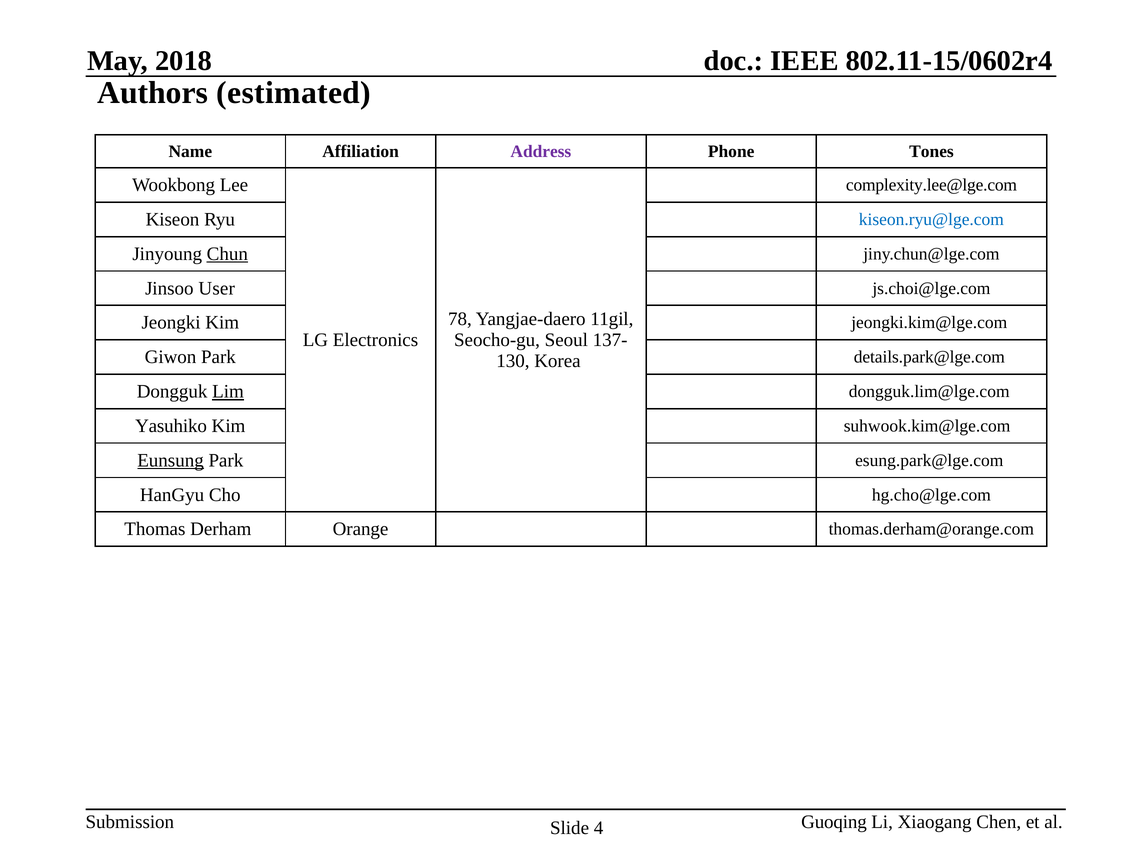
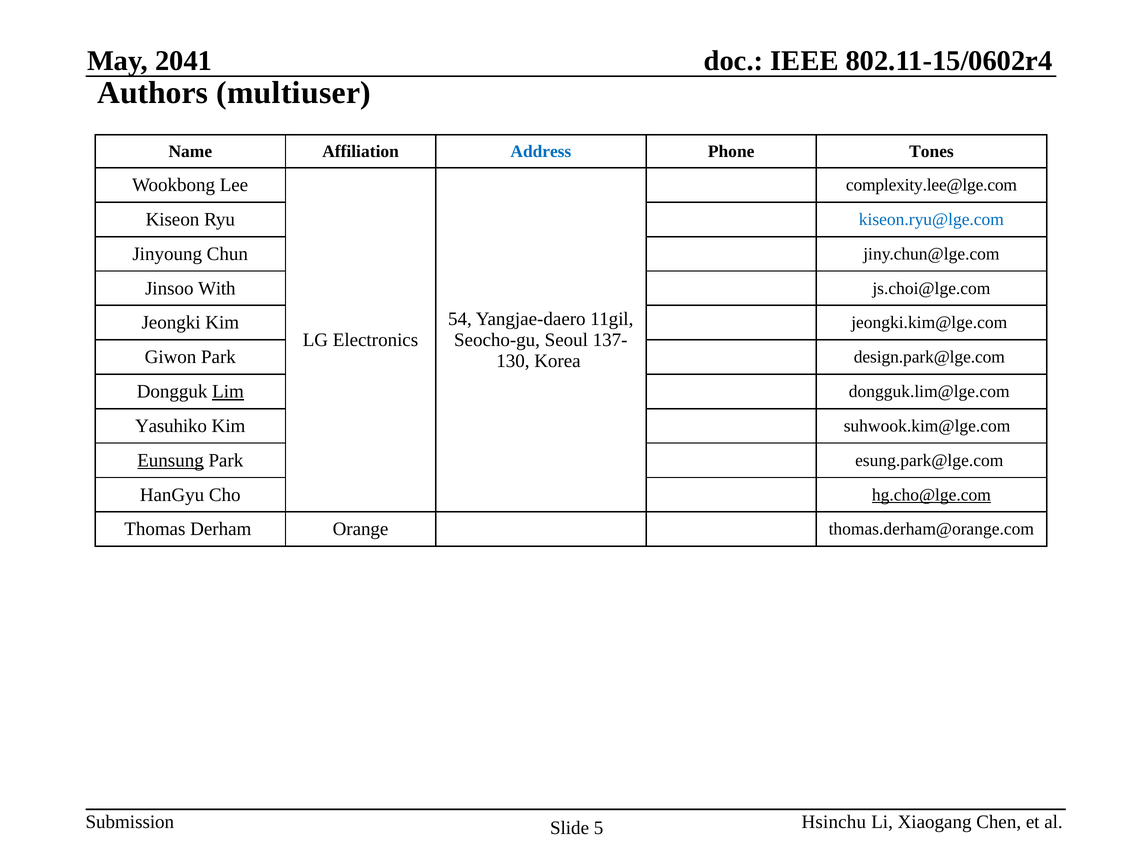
2018: 2018 -> 2041
estimated: estimated -> multiuser
Address colour: purple -> blue
Chun underline: present -> none
User: User -> With
78: 78 -> 54
details.park@lge.com: details.park@lge.com -> design.park@lge.com
hg.cho@lge.com underline: none -> present
4: 4 -> 5
Guoqing: Guoqing -> Hsinchu
